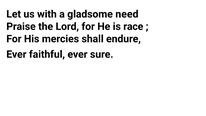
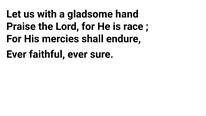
need: need -> hand
